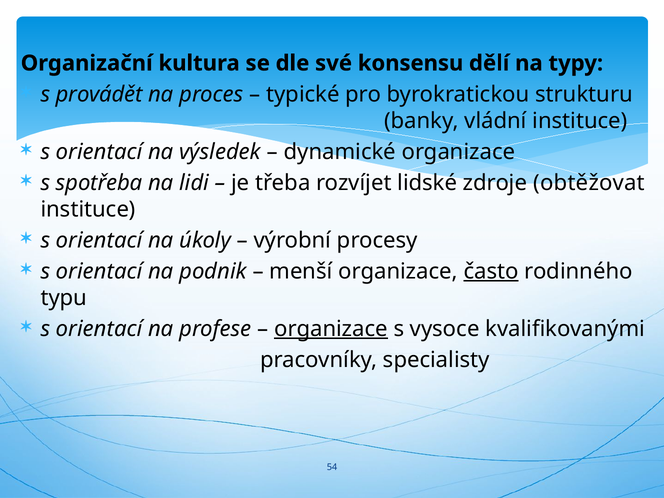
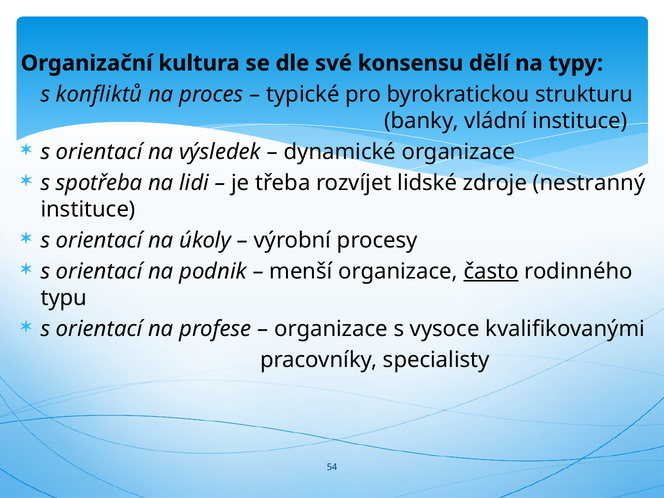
provádět: provádět -> konfliktů
obtěžovat: obtěžovat -> nestranný
organizace at (331, 329) underline: present -> none
